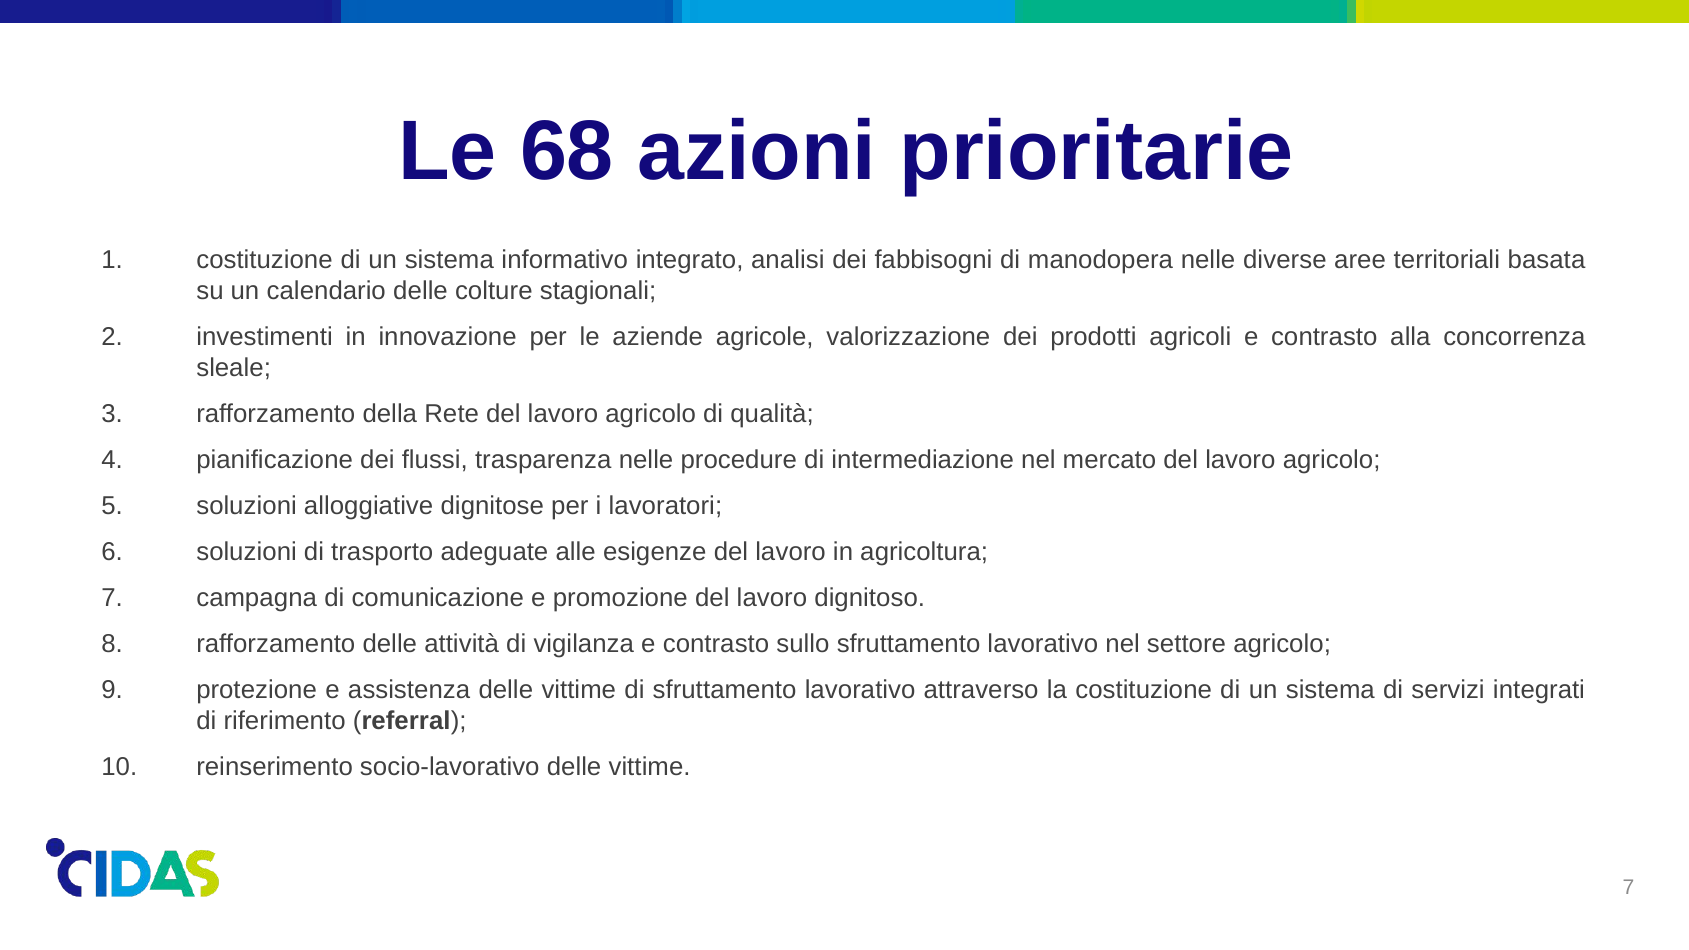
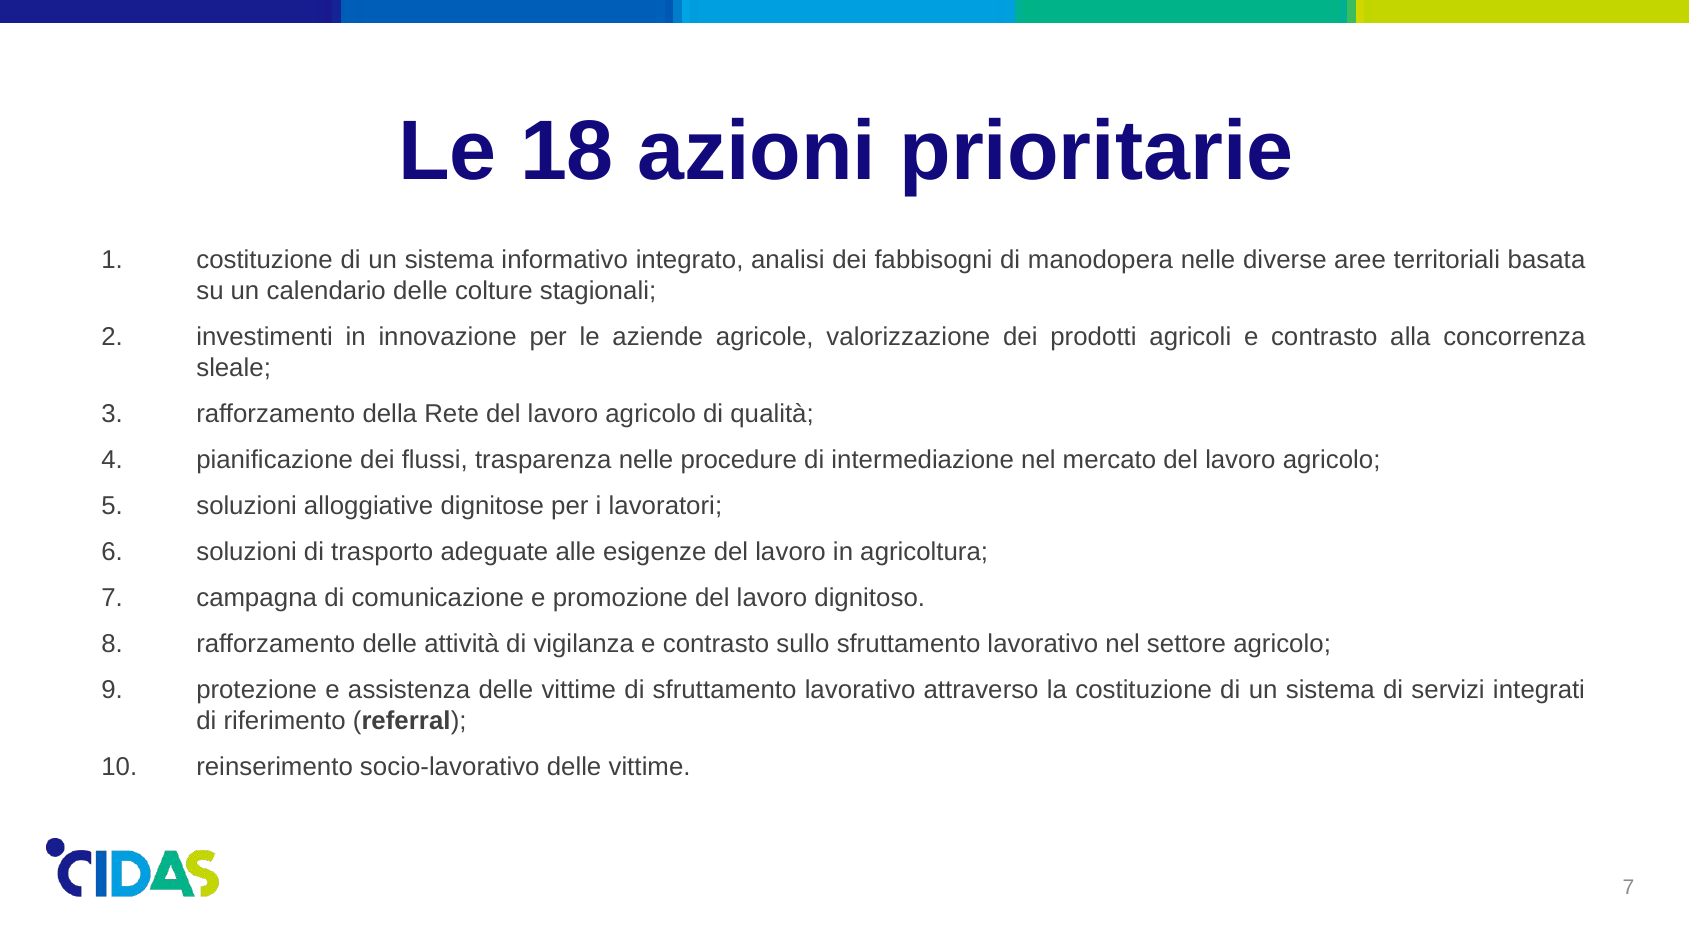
68: 68 -> 18
